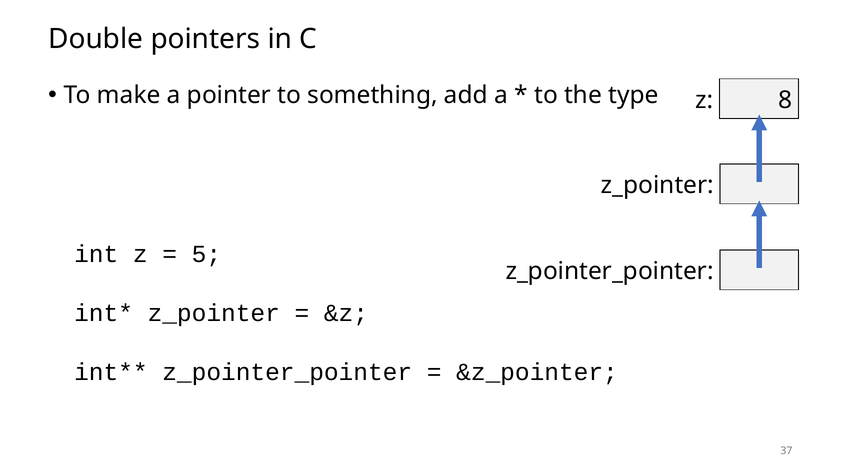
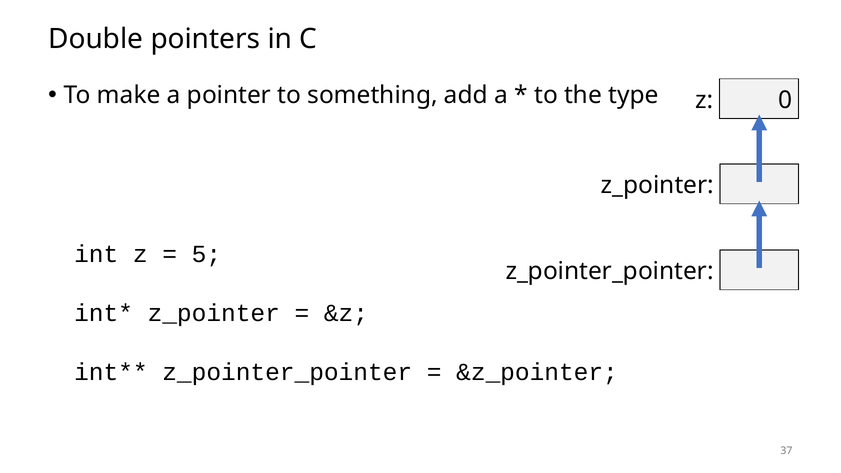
8: 8 -> 0
